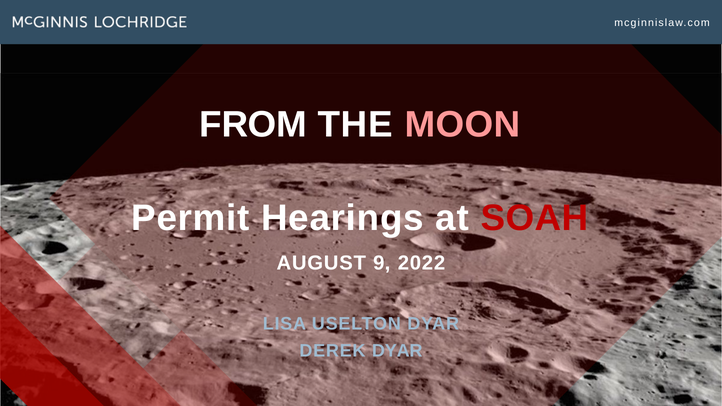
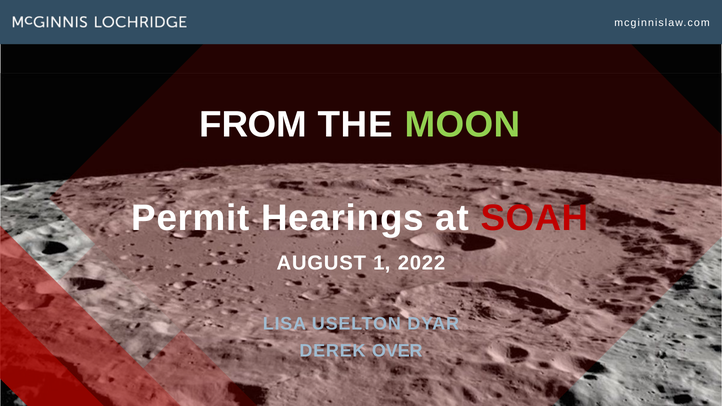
MOON colour: pink -> light green
9: 9 -> 1
DEREK DYAR: DYAR -> OVER
